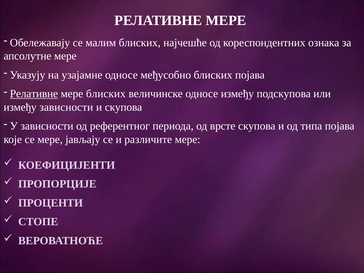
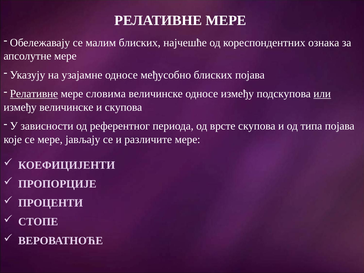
мере блиских: блиских -> словима
или underline: none -> present
између зависности: зависности -> величинске
